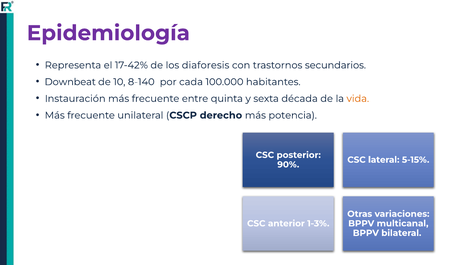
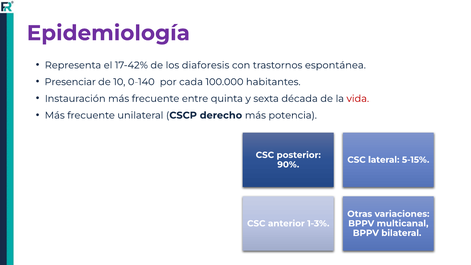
secundarios: secundarios -> espontánea
Downbeat: Downbeat -> Presenciar
8-140: 8-140 -> 0-140
vida colour: orange -> red
